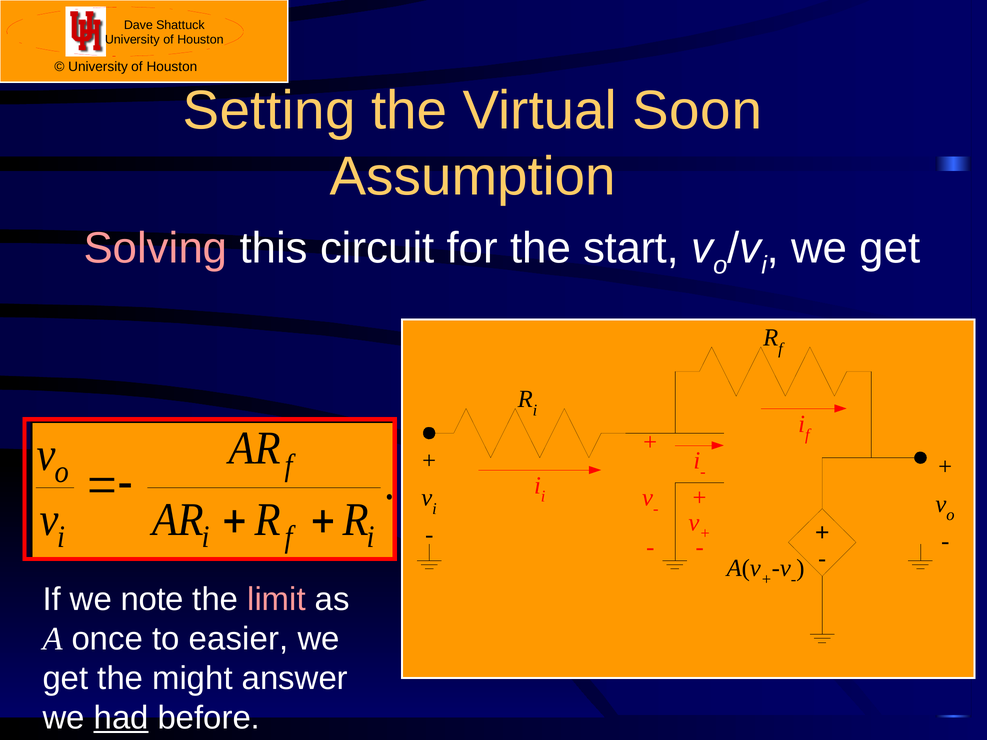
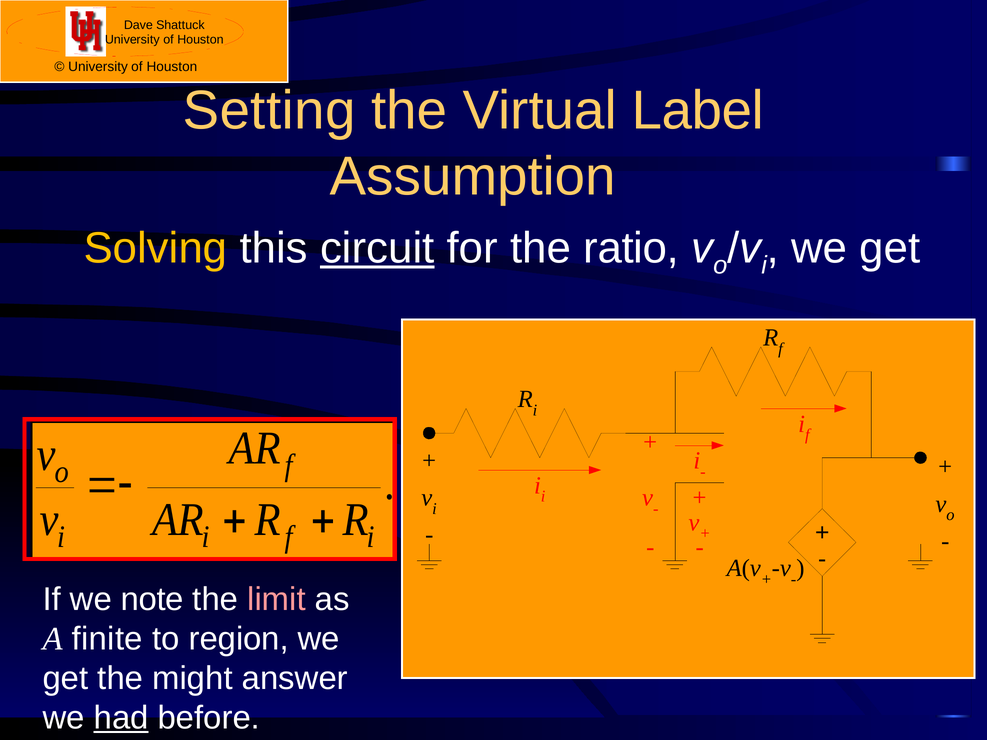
Soon: Soon -> Label
Solving colour: pink -> yellow
circuit underline: none -> present
start: start -> ratio
once: once -> finite
easier: easier -> region
